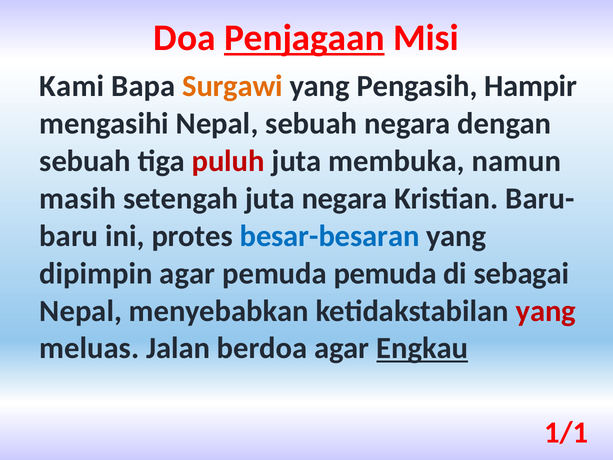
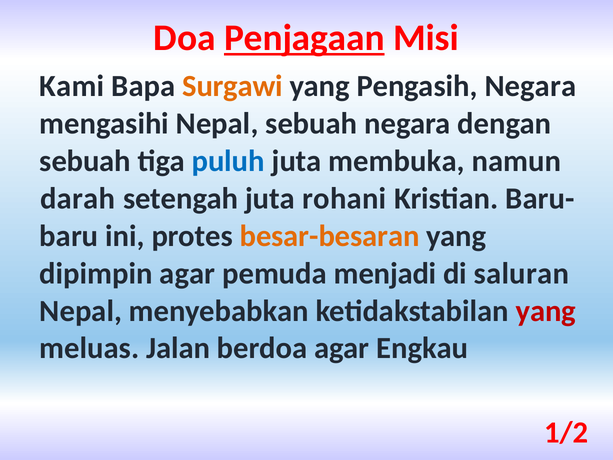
Pengasih Hampir: Hampir -> Negara
puluh colour: red -> blue
masih: masih -> darah
juta negara: negara -> rohani
besar-besaran colour: blue -> orange
pemuda pemuda: pemuda -> menjadi
sebagai: sebagai -> saluran
Engkau underline: present -> none
1/1: 1/1 -> 1/2
